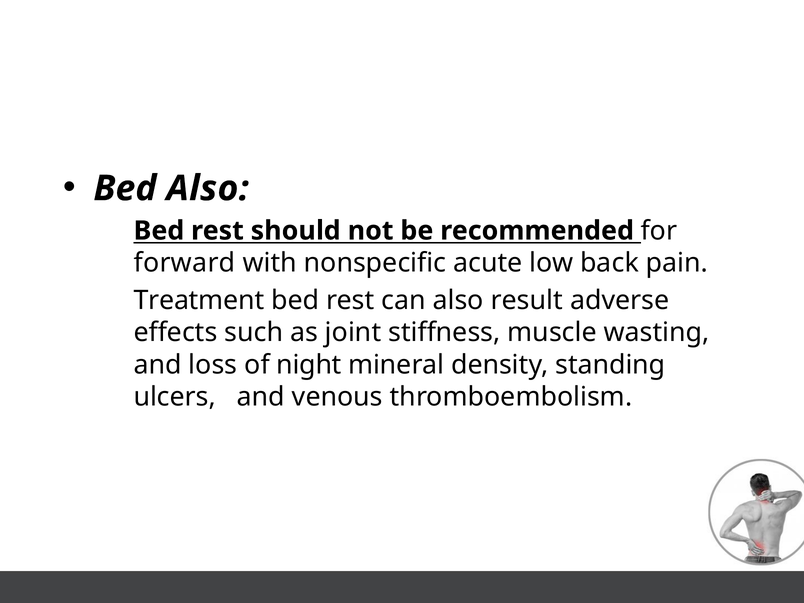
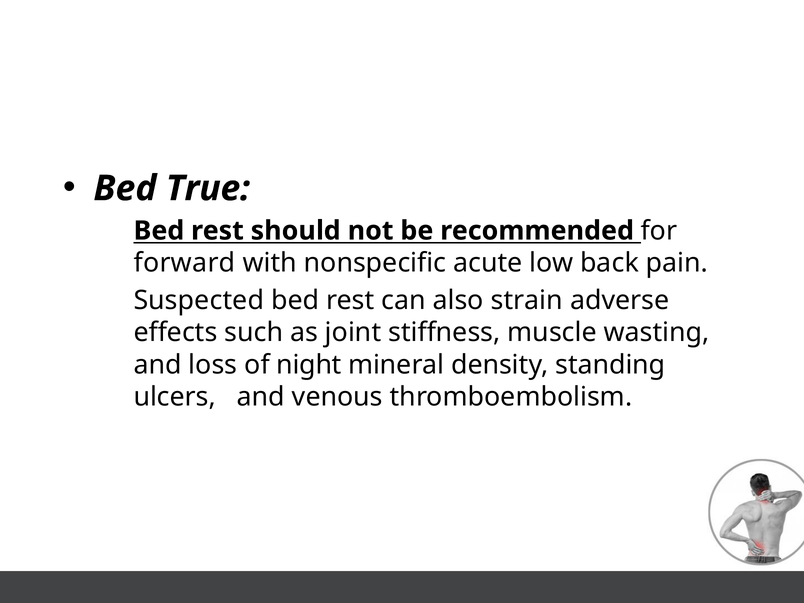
Bed Also: Also -> True
Treatment: Treatment -> Suspected
result: result -> strain
